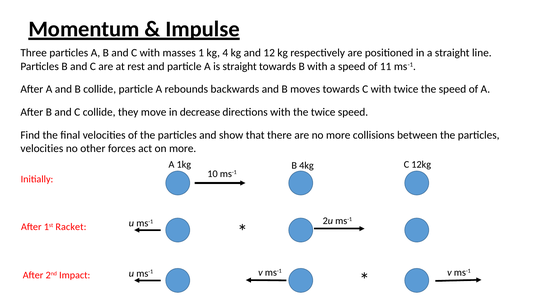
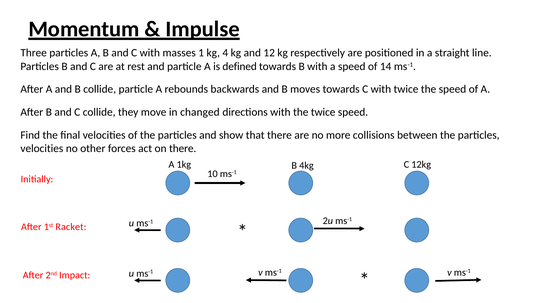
is straight: straight -> defined
11: 11 -> 14
decrease: decrease -> changed
on more: more -> there
